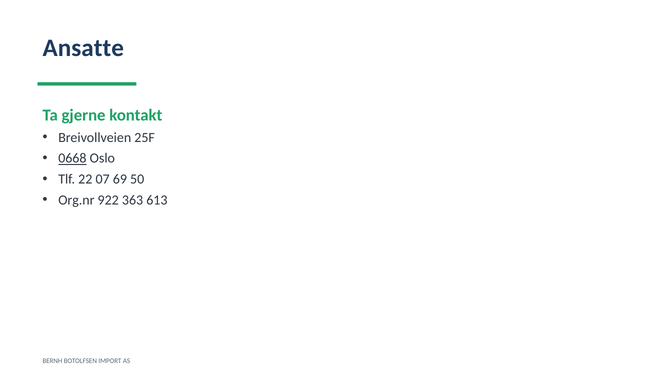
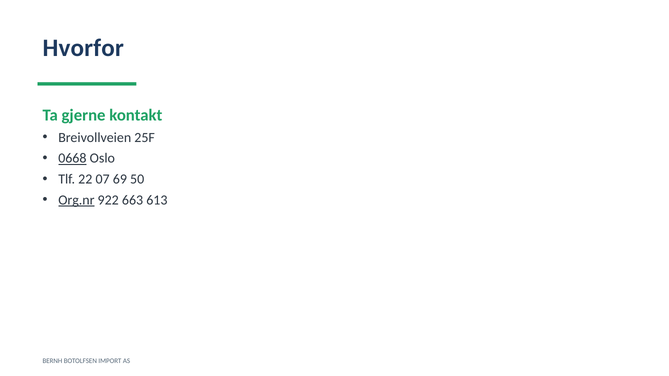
Ansatte: Ansatte -> Hvorfor
Org.nr underline: none -> present
363: 363 -> 663
